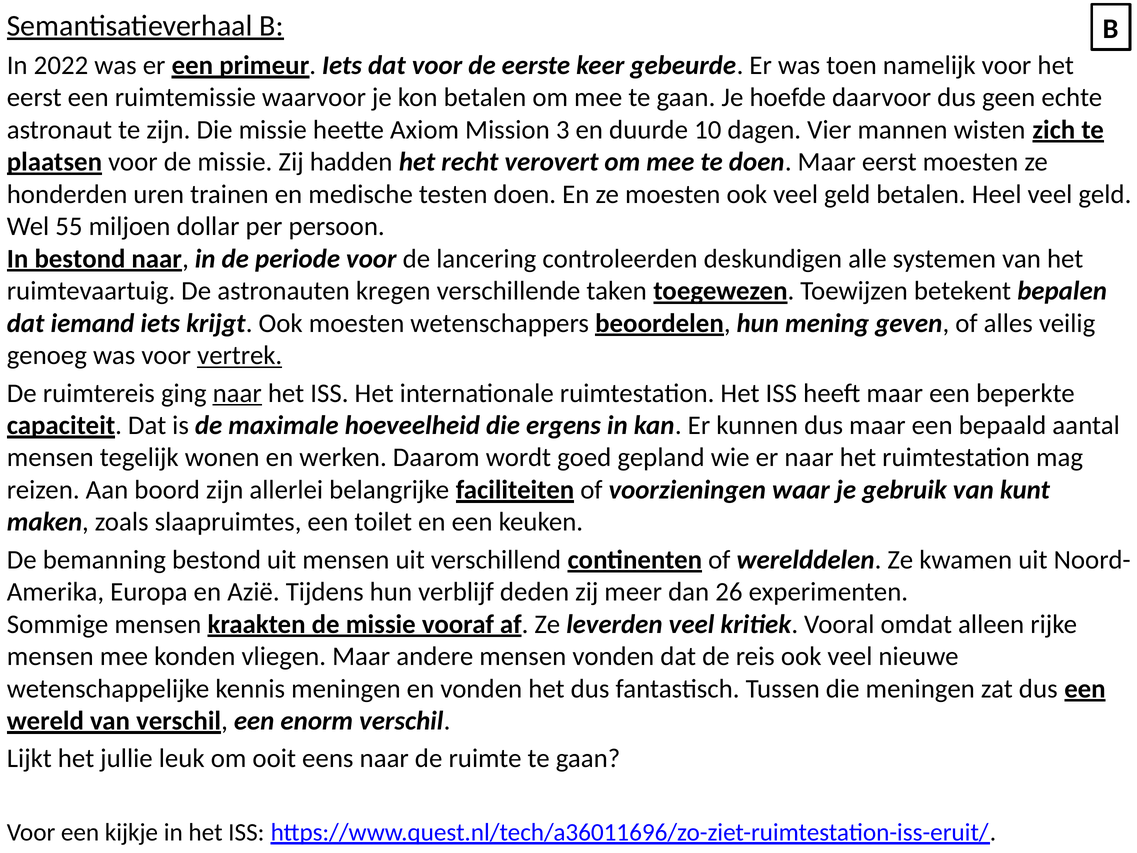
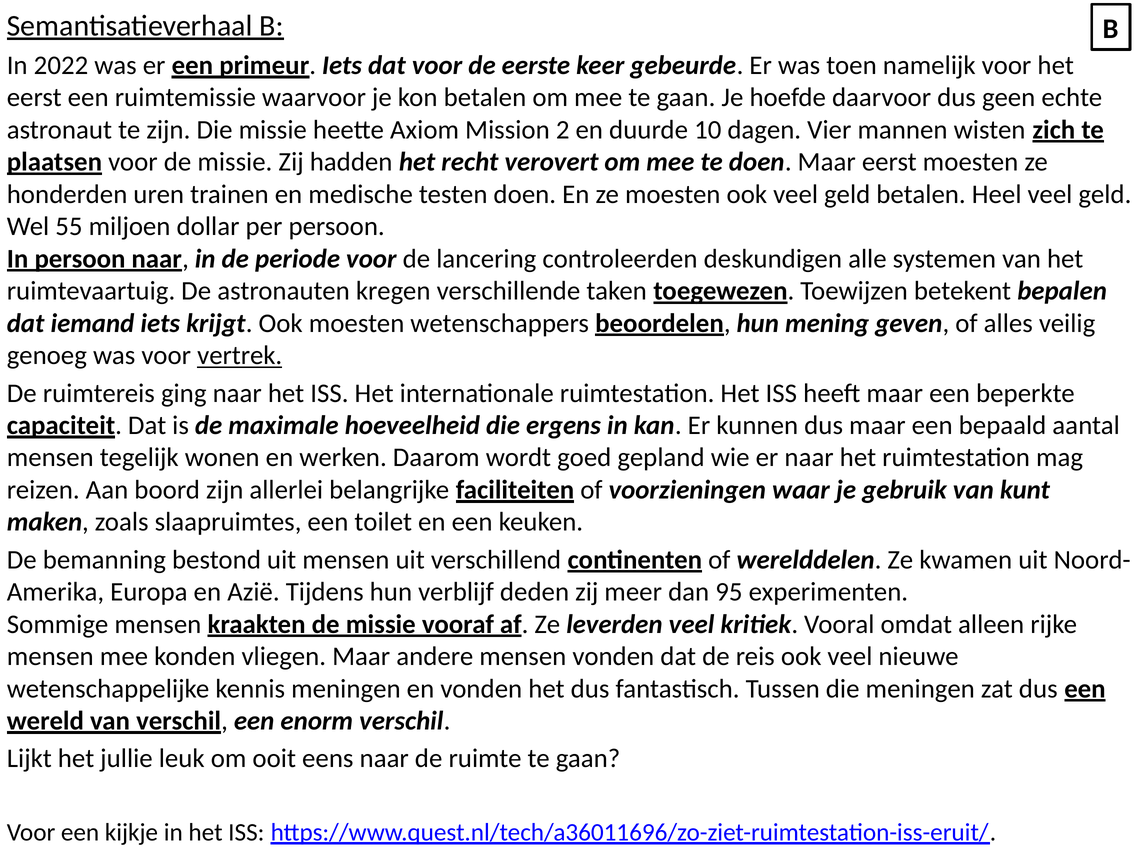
3: 3 -> 2
In bestond: bestond -> persoon
naar at (237, 393) underline: present -> none
26: 26 -> 95
